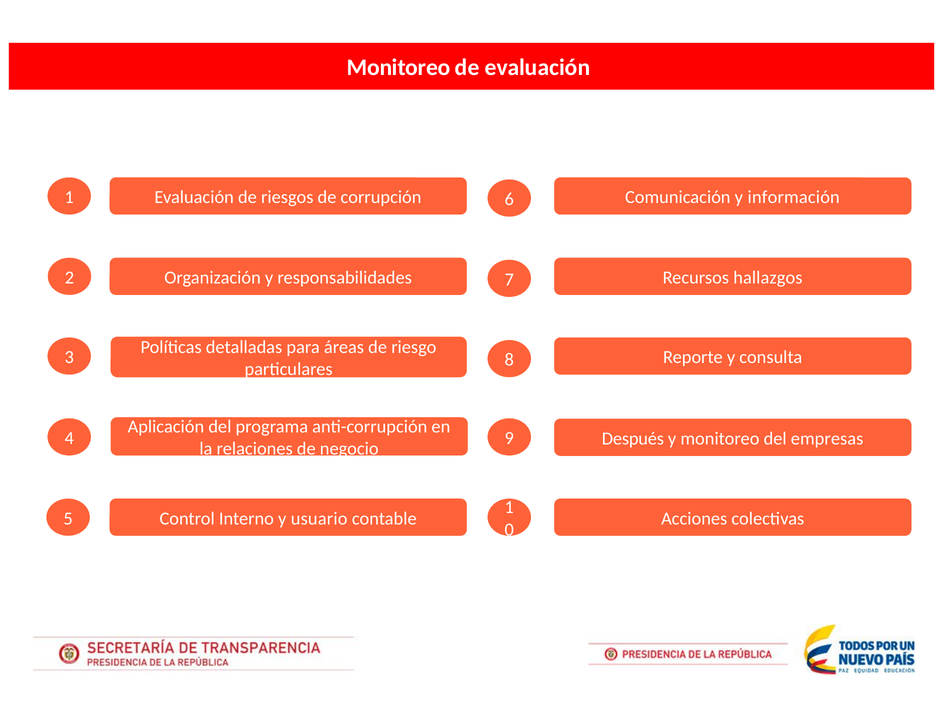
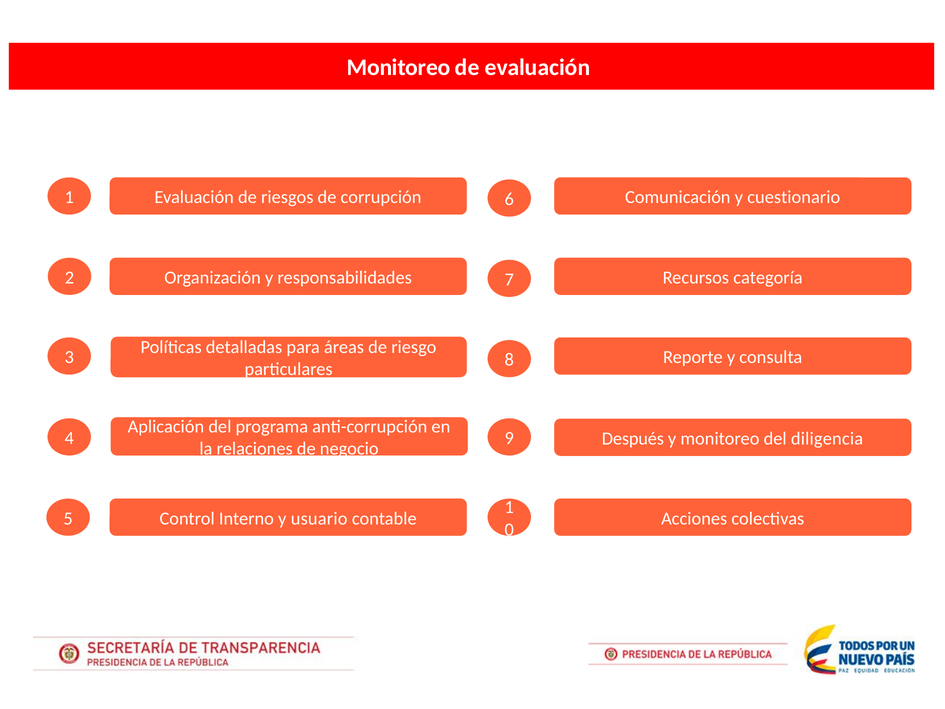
información: información -> cuestionario
hallazgos: hallazgos -> categoría
empresas: empresas -> diligencia
